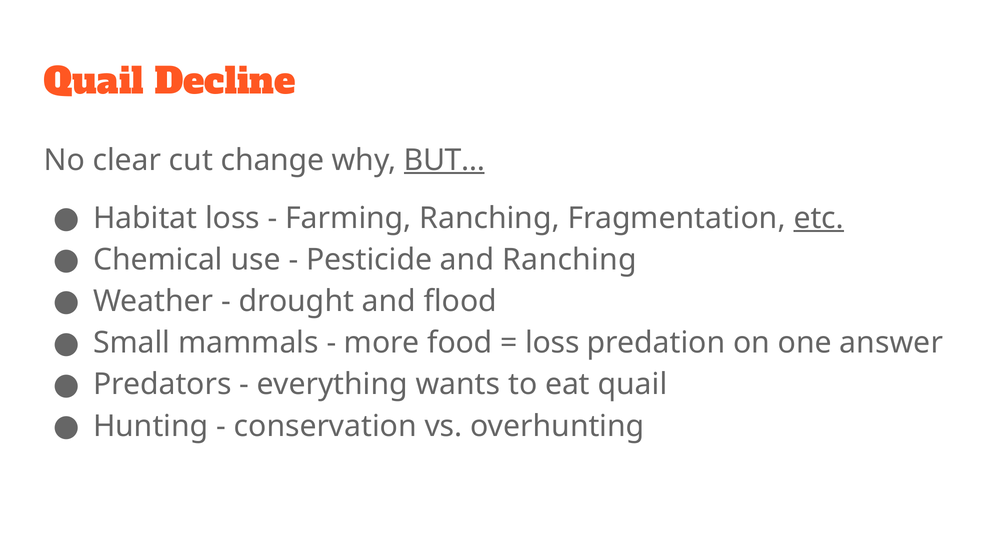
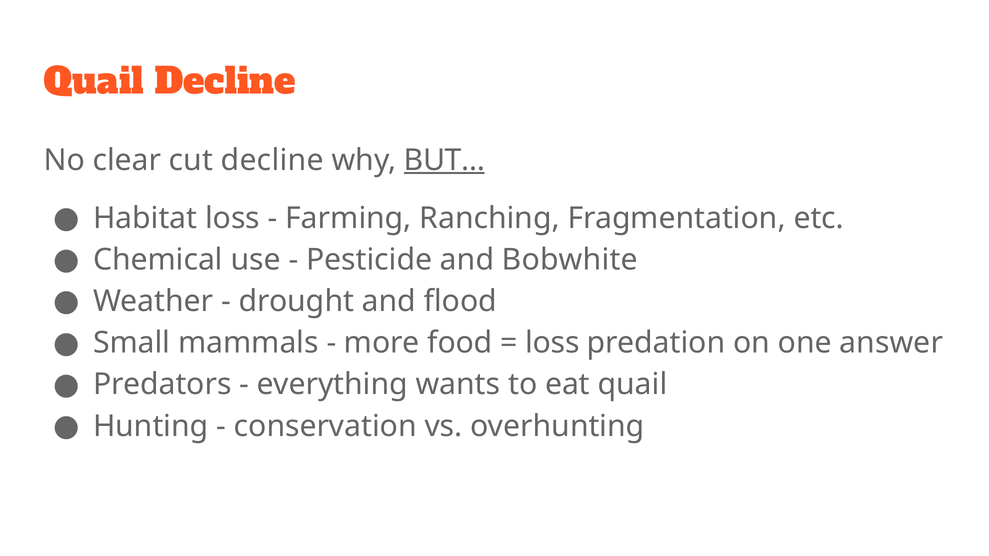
cut change: change -> decline
etc underline: present -> none
and Ranching: Ranching -> Bobwhite
